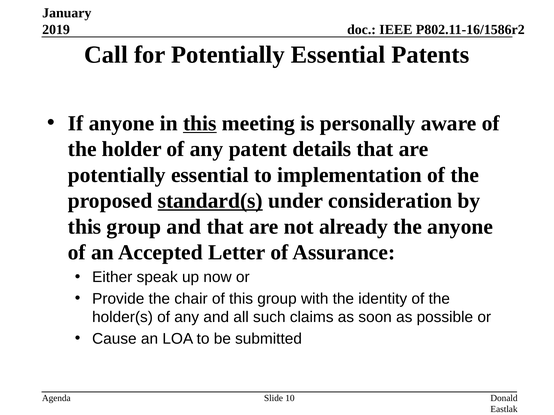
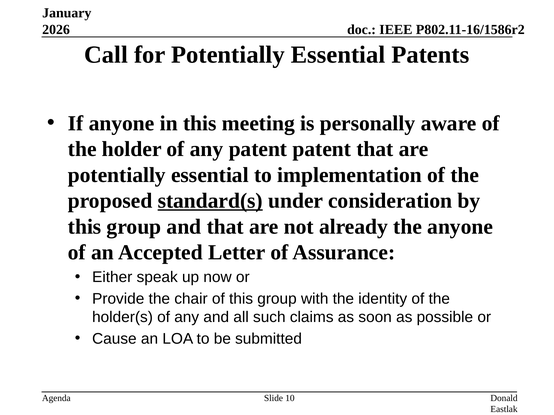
2019: 2019 -> 2026
this at (200, 123) underline: present -> none
patent details: details -> patent
